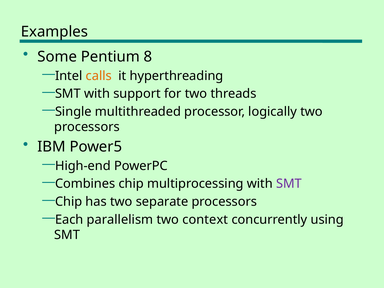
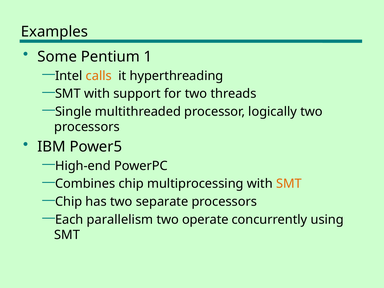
8: 8 -> 1
SMT at (289, 184) colour: purple -> orange
context: context -> operate
